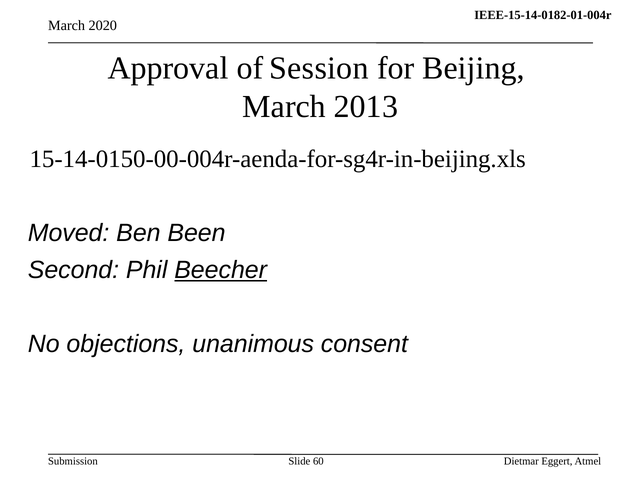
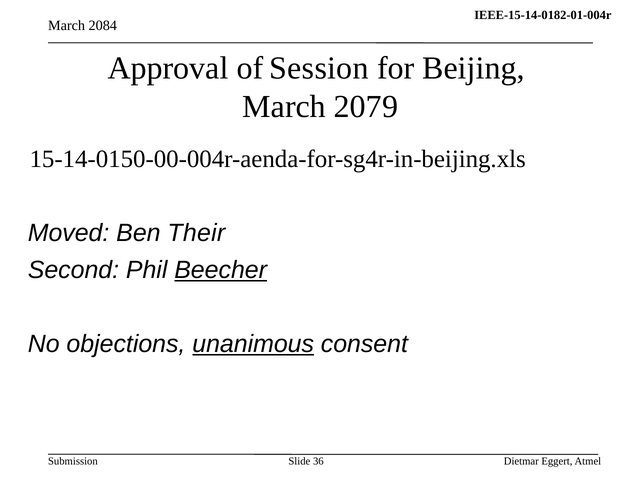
2020: 2020 -> 2084
2013: 2013 -> 2079
Been: Been -> Their
unanimous underline: none -> present
60: 60 -> 36
